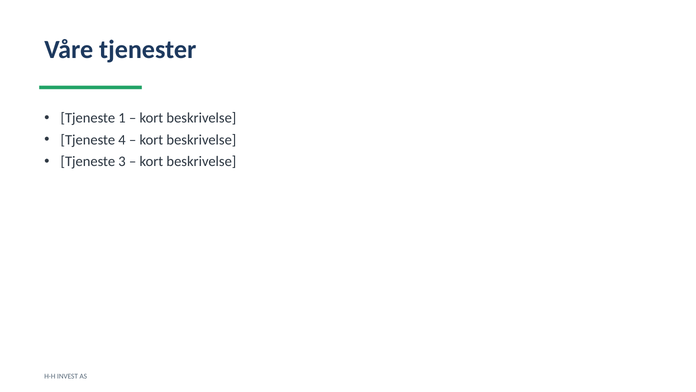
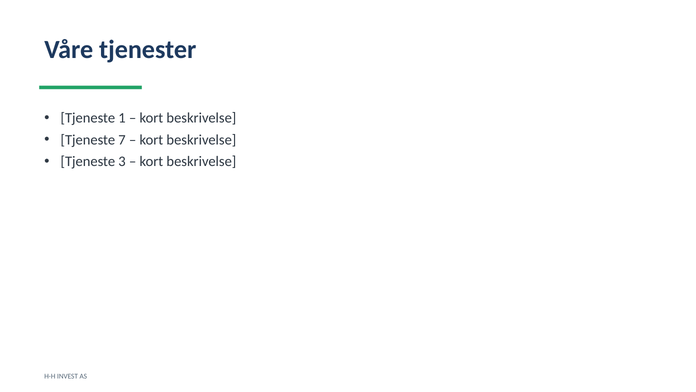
4: 4 -> 7
